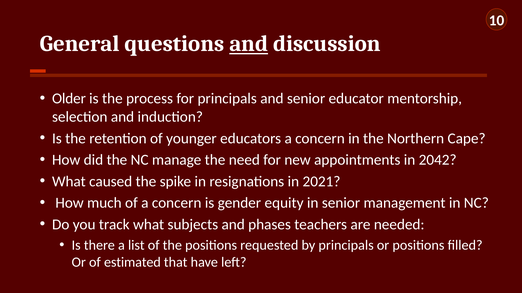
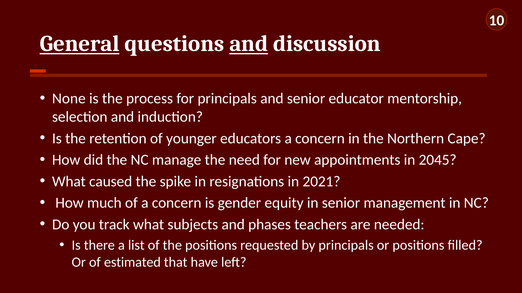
General underline: none -> present
Older: Older -> None
2042: 2042 -> 2045
